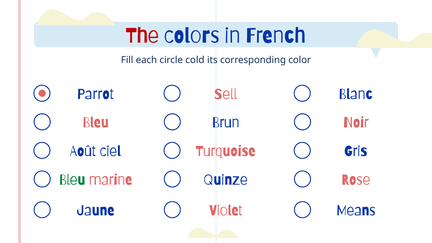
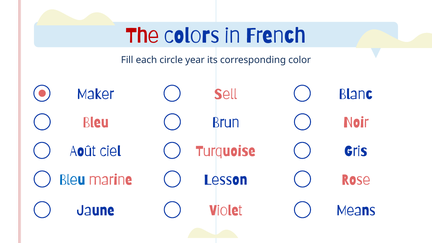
cold: cold -> year
Parrot: Parrot -> Maker
Bleu at (72, 180) colour: green -> blue
Quinze: Quinze -> Lesson
